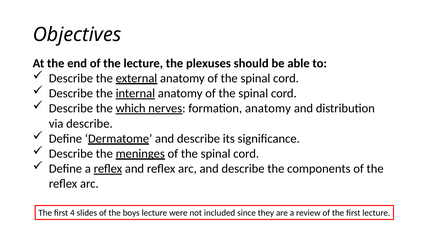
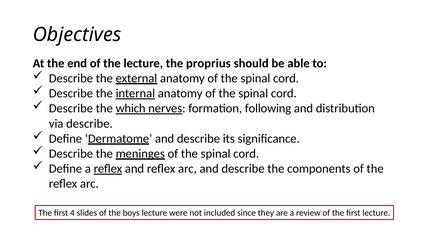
plexuses: plexuses -> proprius
formation anatomy: anatomy -> following
